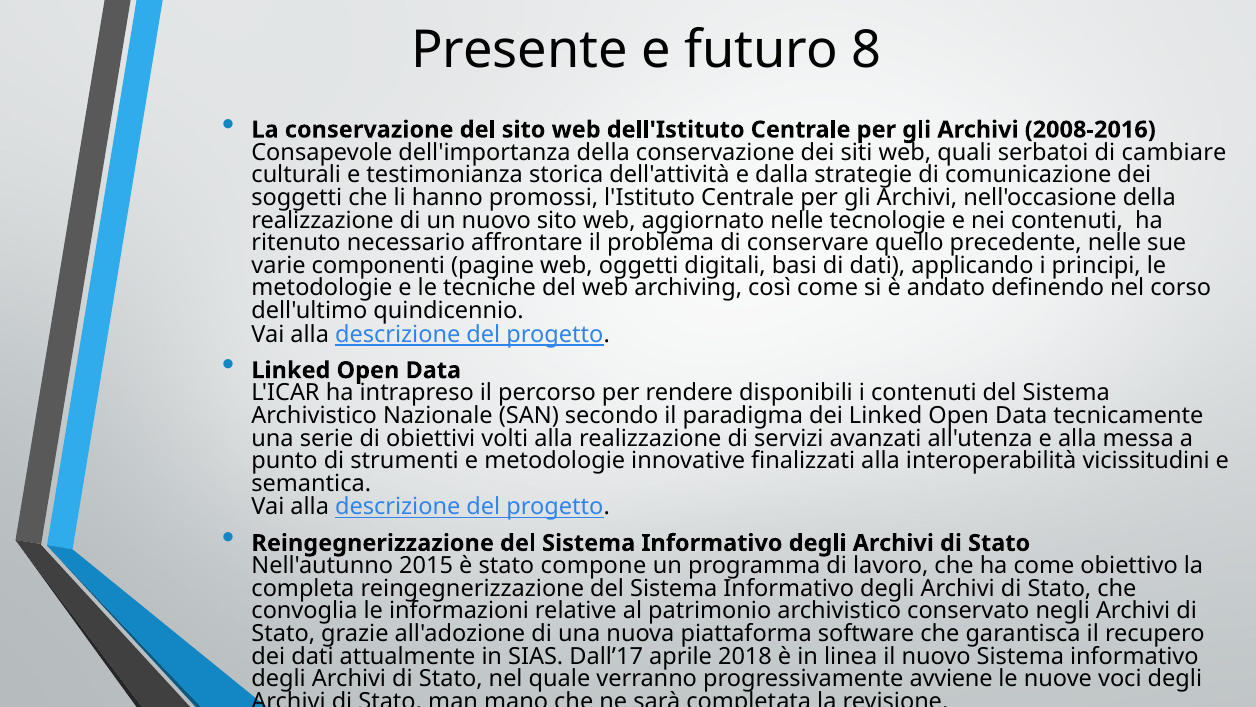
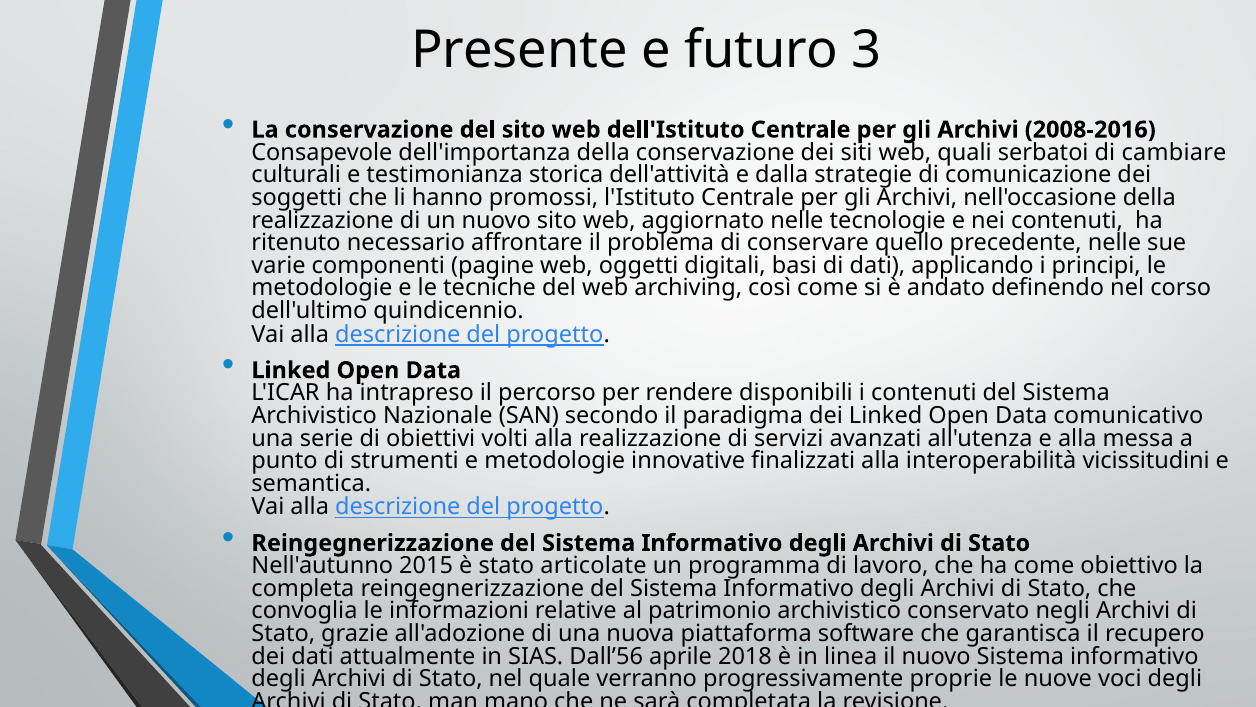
8: 8 -> 3
tecnicamente: tecnicamente -> comunicativo
compone: compone -> articolate
Dall’17: Dall’17 -> Dall’56
avviene: avviene -> proprie
